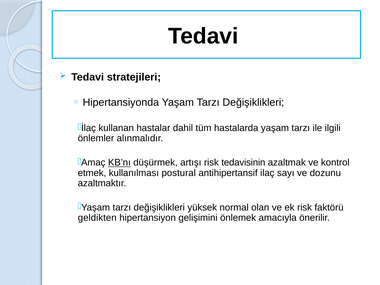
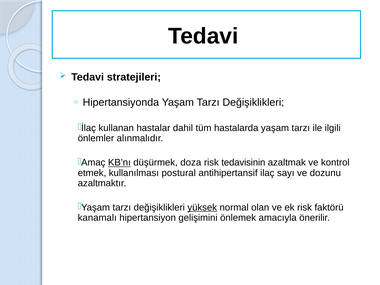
artışı: artışı -> doza
yüksek underline: none -> present
geldikten: geldikten -> kanamalı
